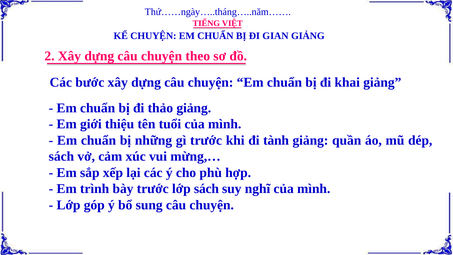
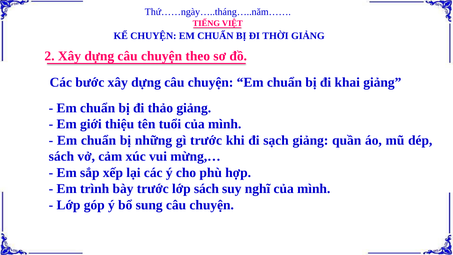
GIAN: GIAN -> THỜI
tành: tành -> sạch
